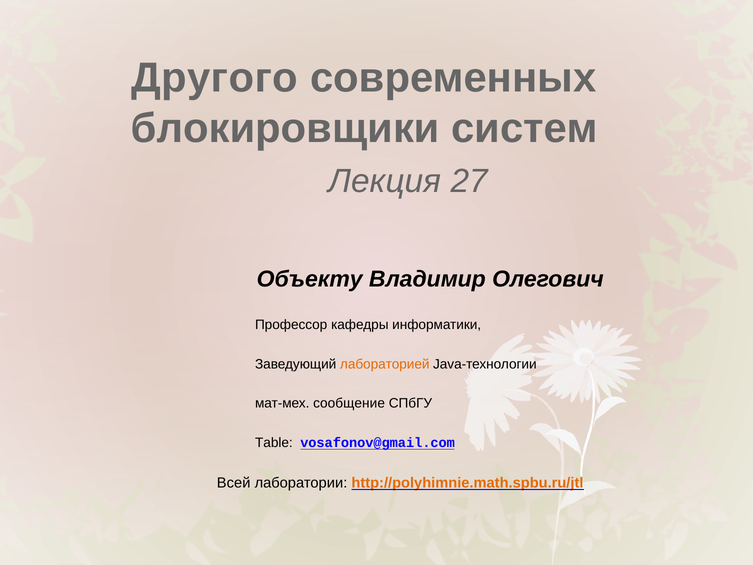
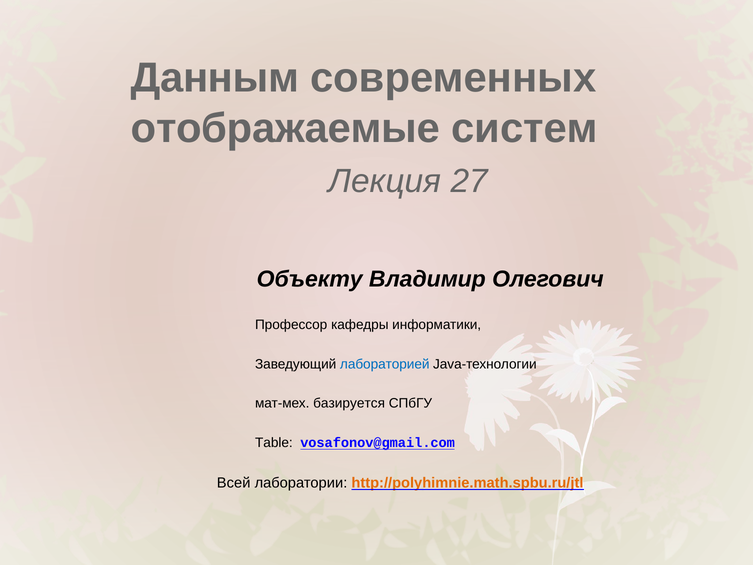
Другого: Другого -> Данным
блокировщики: блокировщики -> отображаемые
лабораторией colour: orange -> blue
сообщение: сообщение -> базируется
